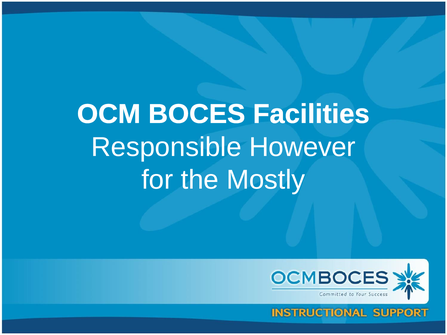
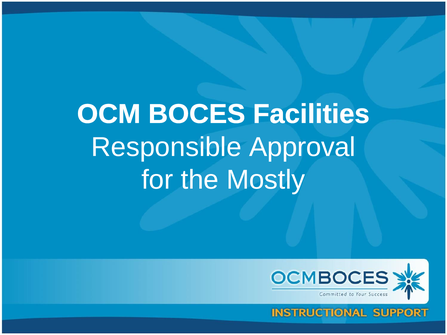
However: However -> Approval
